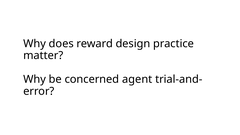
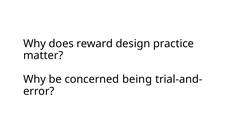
agent: agent -> being
